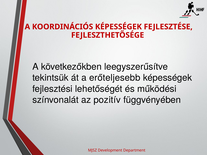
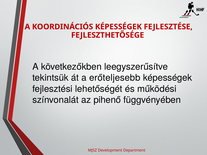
pozitív: pozitív -> pihenő
